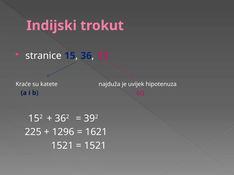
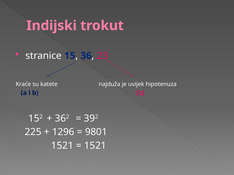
59: 59 -> 23
1621: 1621 -> 9801
